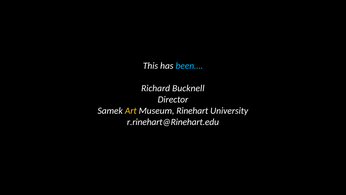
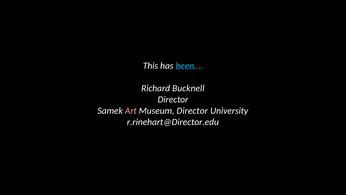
Art colour: yellow -> pink
Museum Rinehart: Rinehart -> Director
r.rinehart@Rinehart.edu: r.rinehart@Rinehart.edu -> r.rinehart@Director.edu
